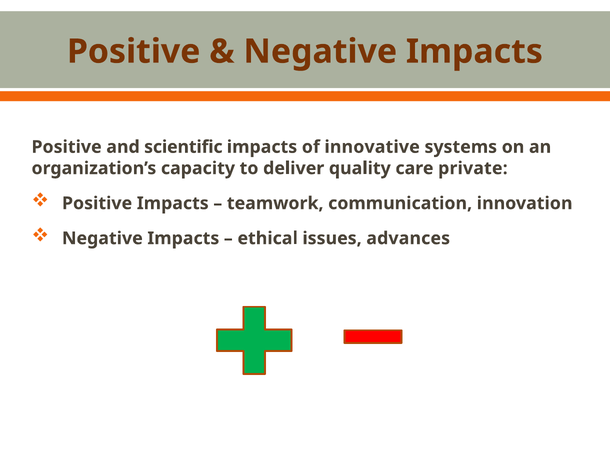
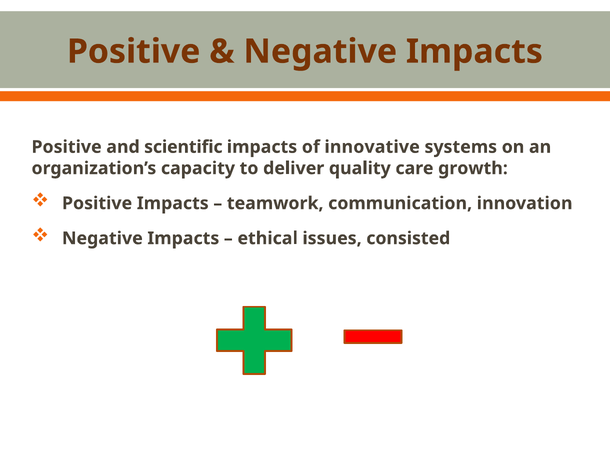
private: private -> growth
advances: advances -> consisted
